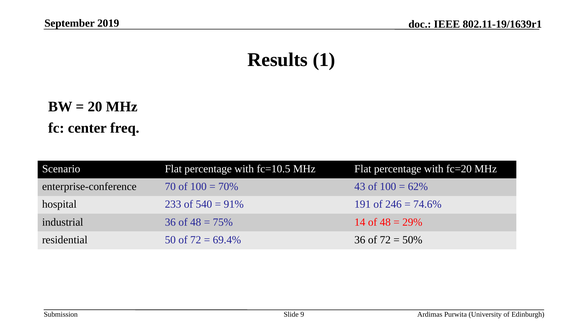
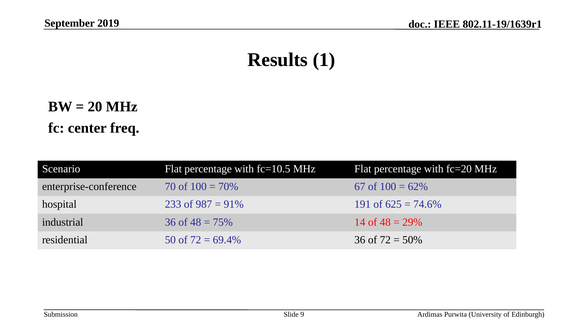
43: 43 -> 67
540: 540 -> 987
246: 246 -> 625
